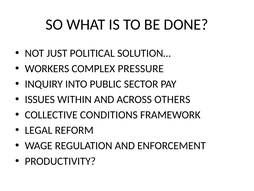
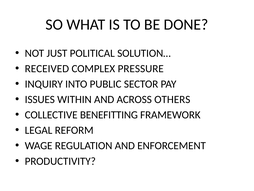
WORKERS: WORKERS -> RECEIVED
CONDITIONS: CONDITIONS -> BENEFITTING
